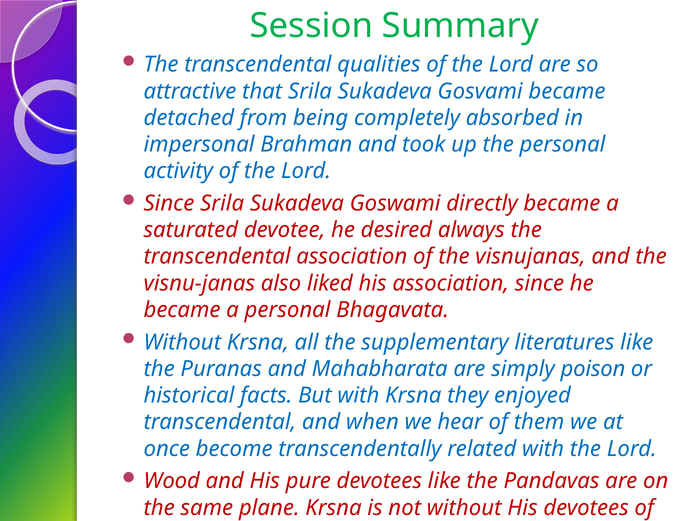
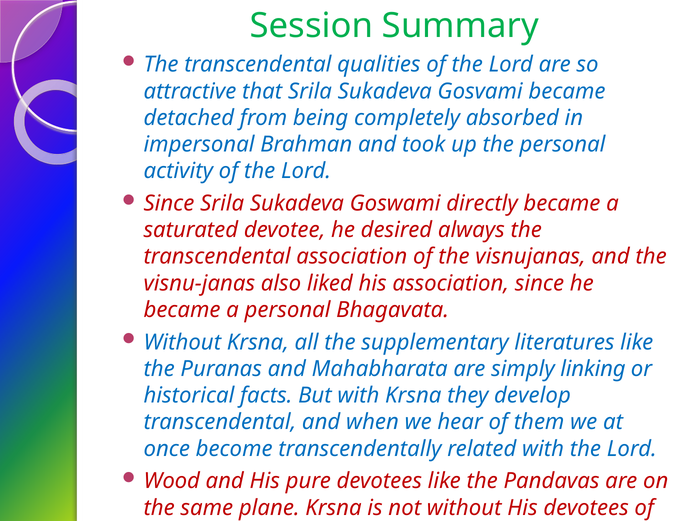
poison: poison -> linking
enjoyed: enjoyed -> develop
